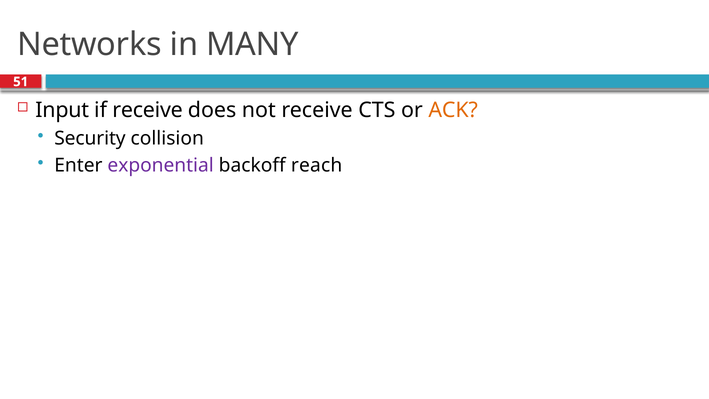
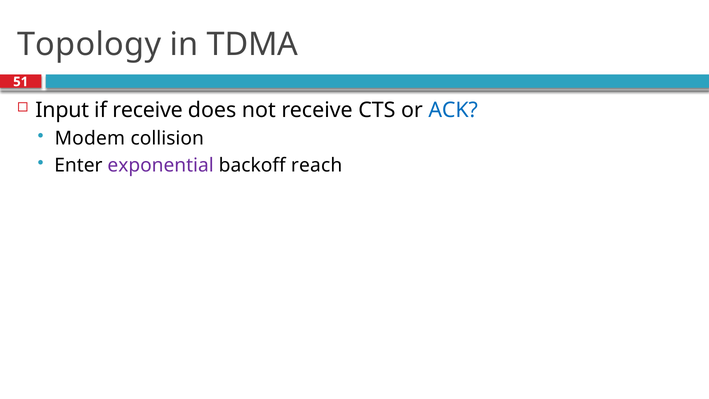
Networks: Networks -> Topology
MANY: MANY -> TDMA
ACK colour: orange -> blue
Security: Security -> Modem
